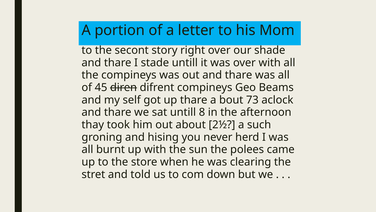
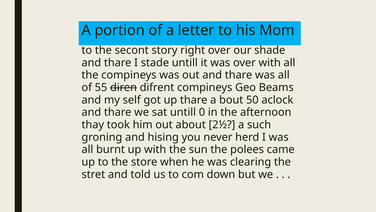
45: 45 -> 55
73: 73 -> 50
8: 8 -> 0
